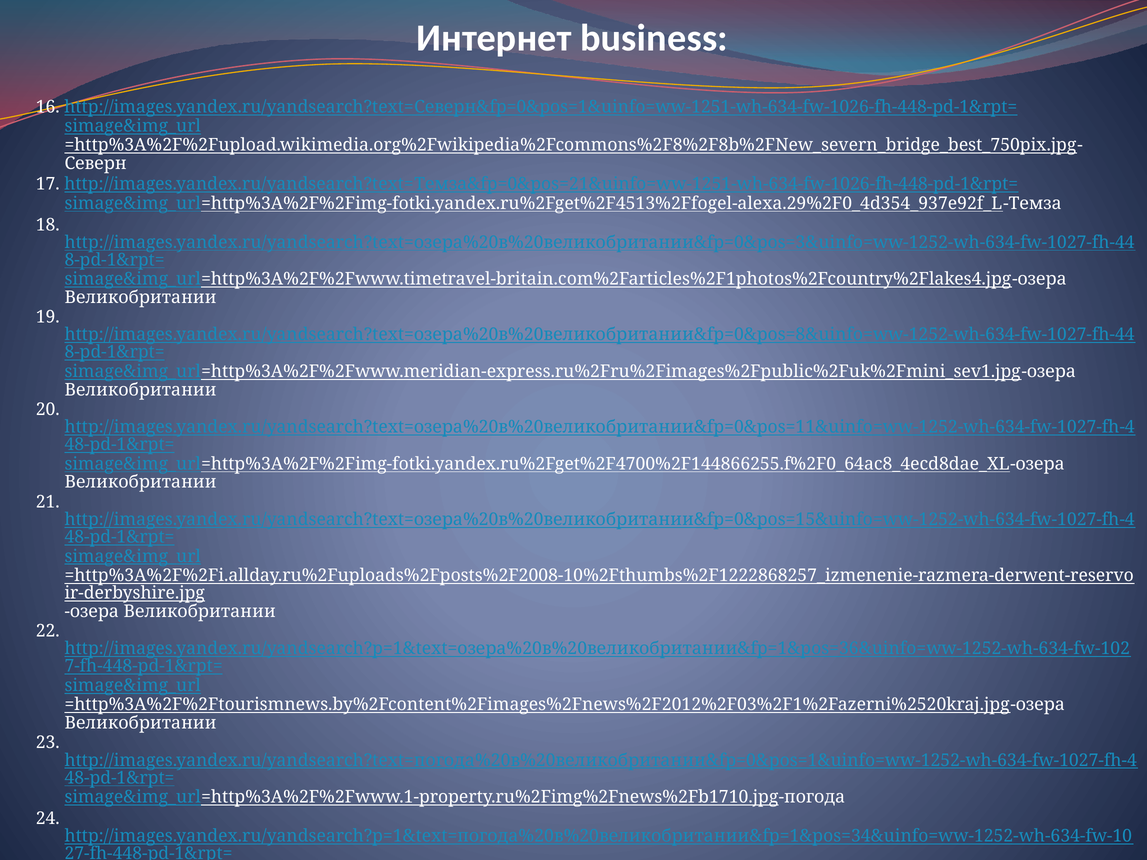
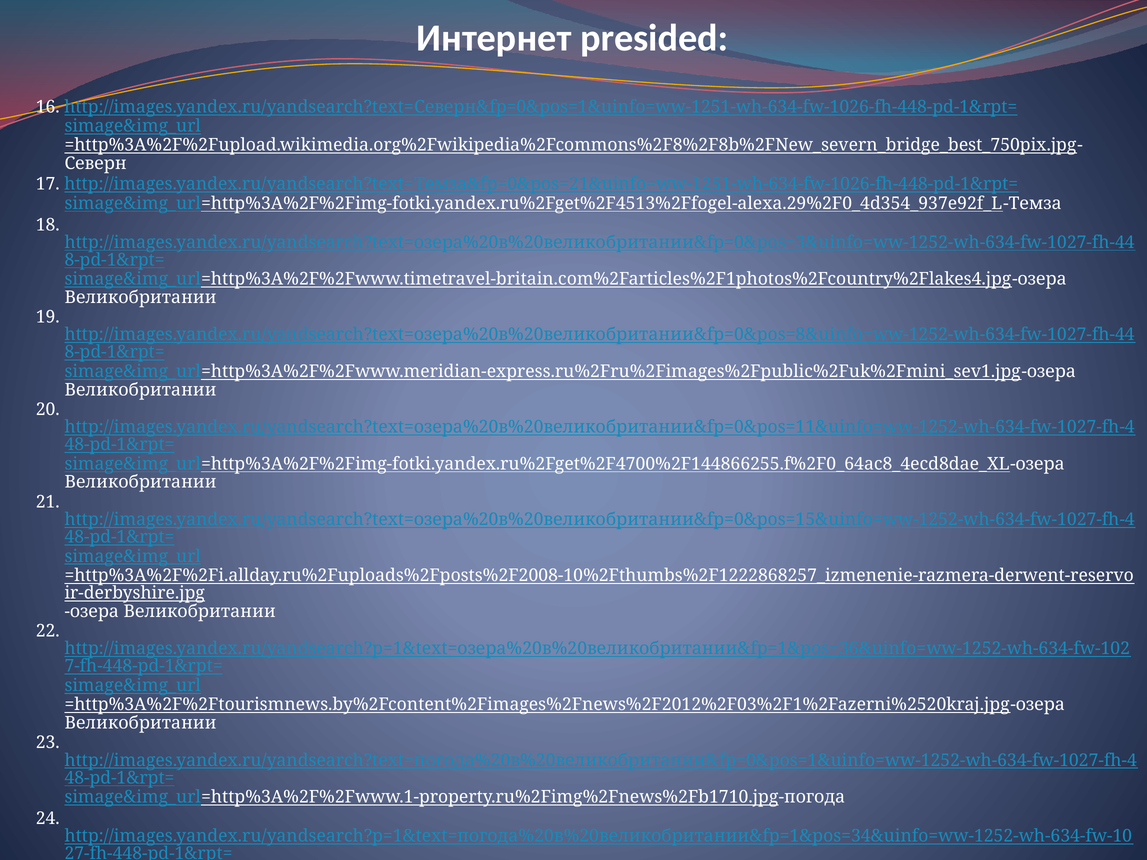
business: business -> presided
